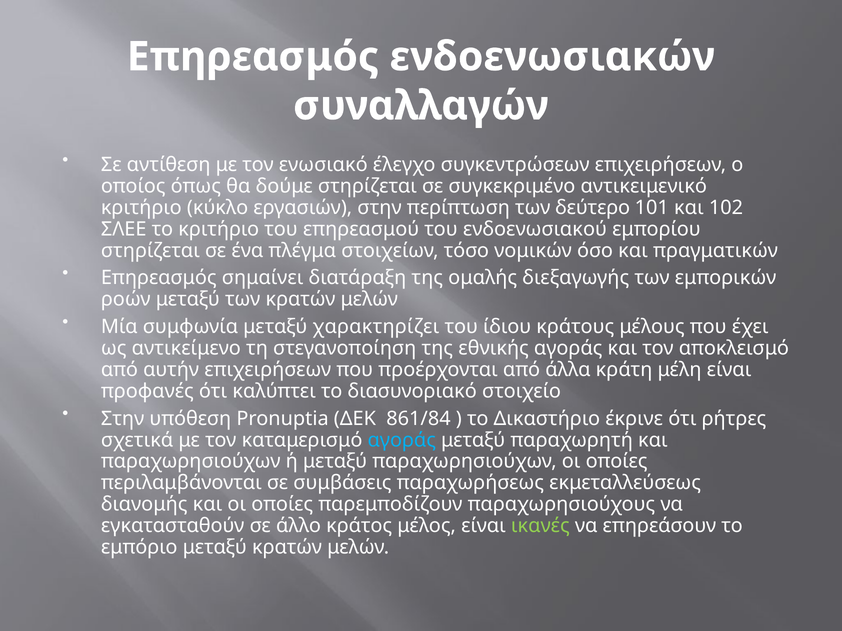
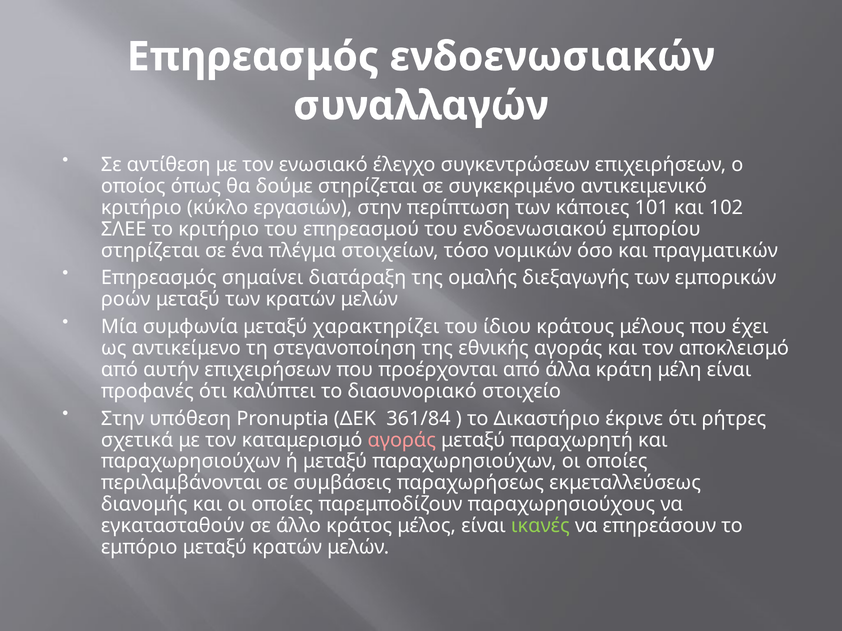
δεύτερο: δεύτερο -> κάποιες
861/84: 861/84 -> 361/84
αγοράς at (402, 440) colour: light blue -> pink
